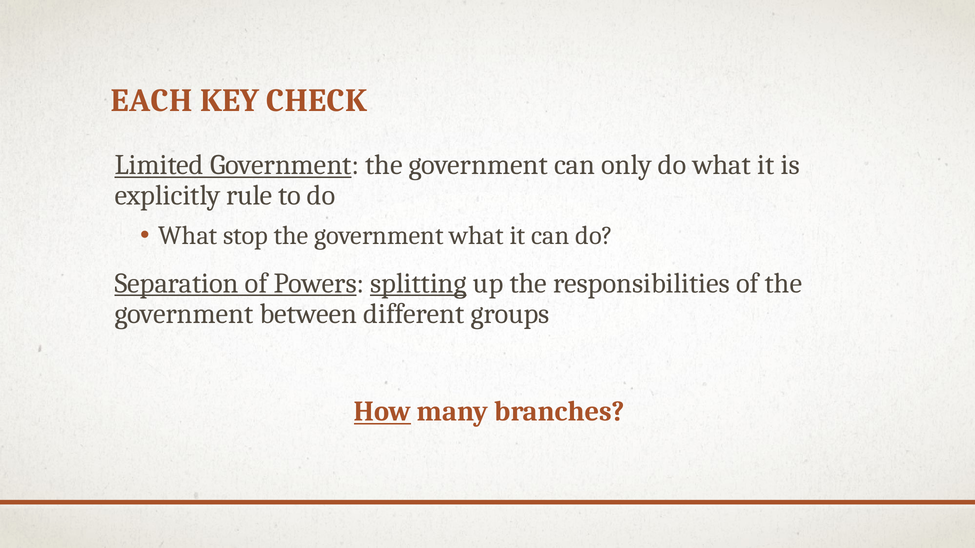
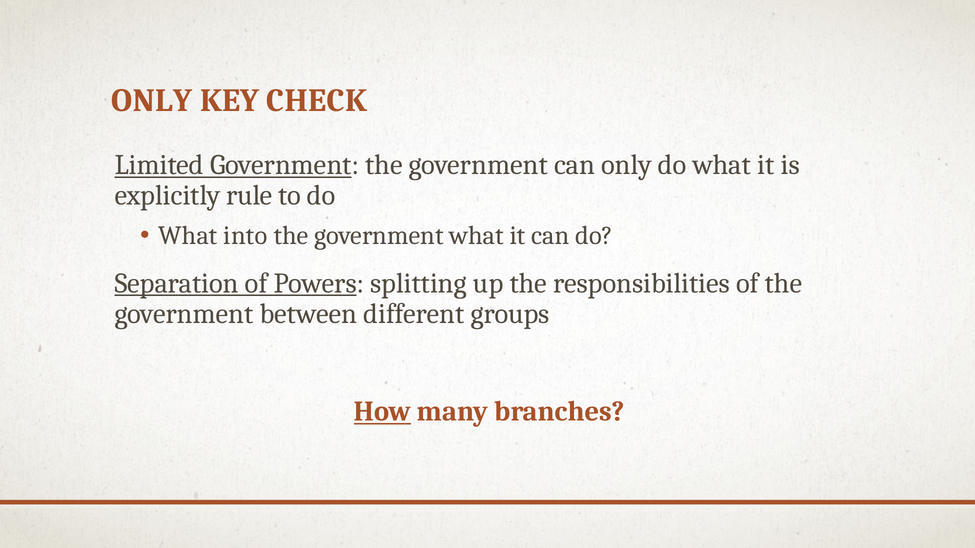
EACH at (152, 100): EACH -> ONLY
stop: stop -> into
splitting underline: present -> none
